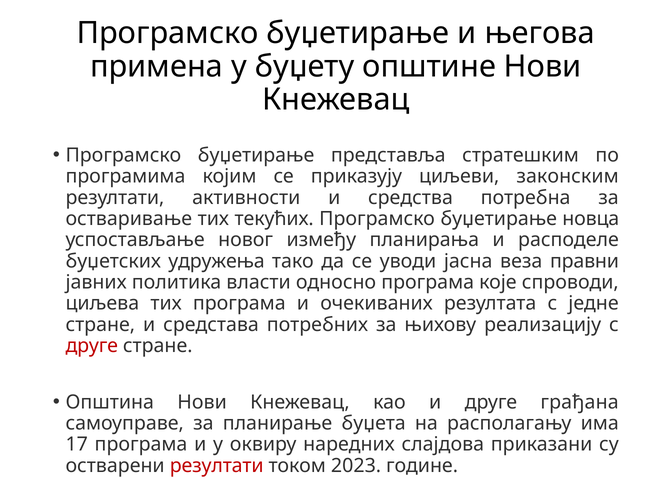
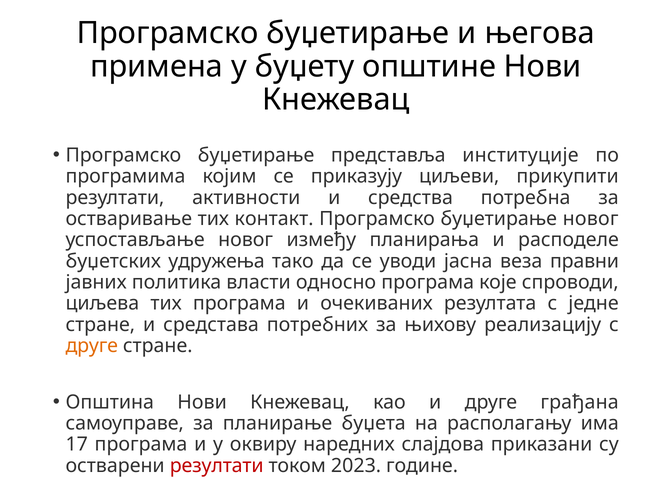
стратешким: стратешким -> институције
законским: законским -> прикупити
текућих: текућих -> контакт
буџетирање новца: новца -> новог
друге at (92, 346) colour: red -> orange
